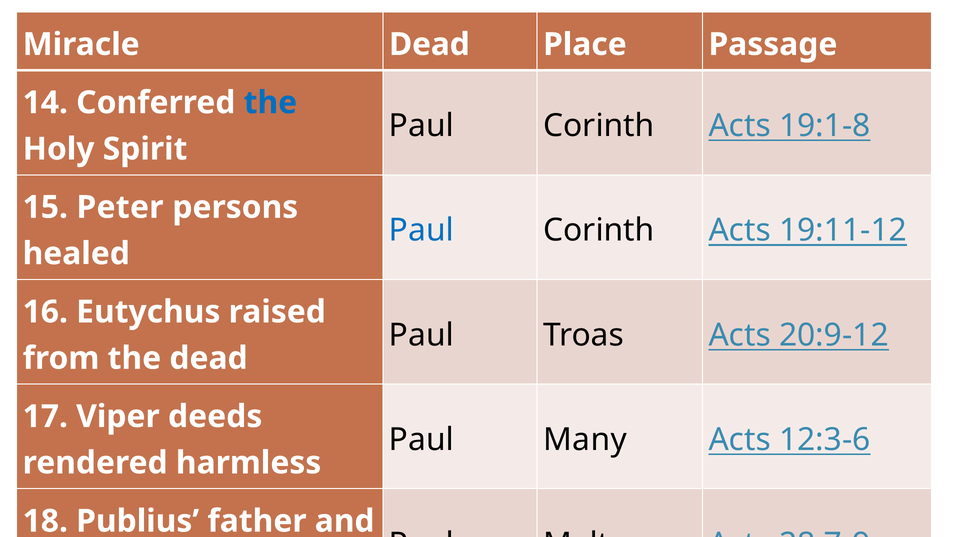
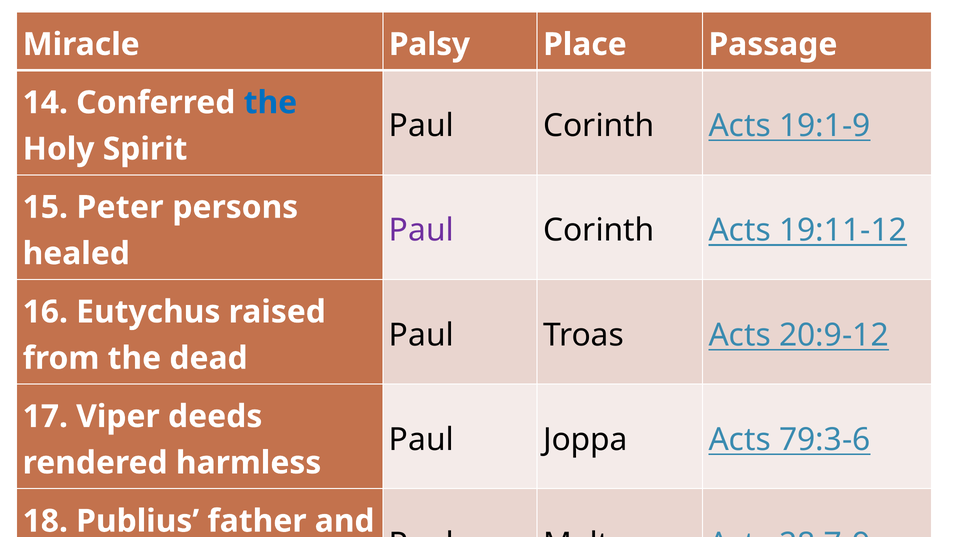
Miracle Dead: Dead -> Palsy
19:1-8: 19:1-8 -> 19:1-9
Paul at (421, 230) colour: blue -> purple
Many: Many -> Joppa
12:3-6: 12:3-6 -> 79:3-6
